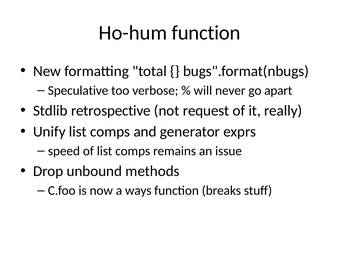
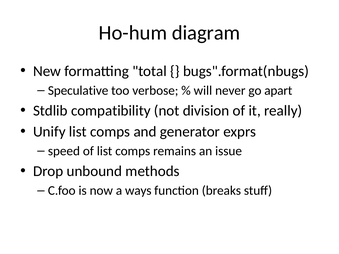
Ho-hum function: function -> diagram
retrospective: retrospective -> compatibility
request: request -> division
